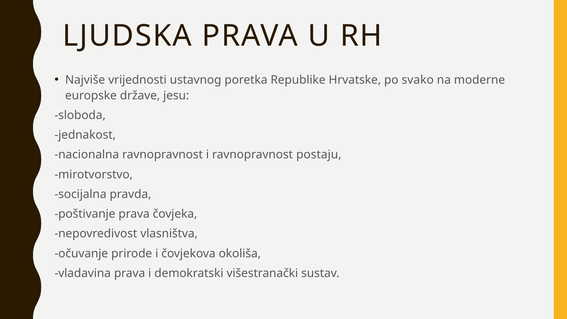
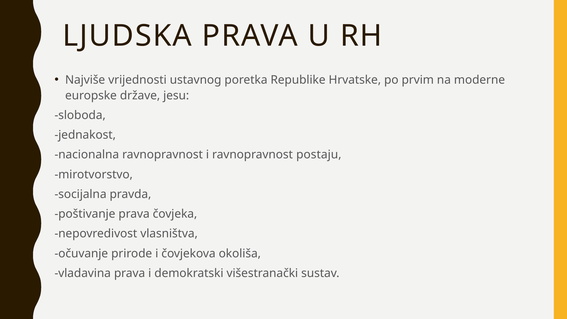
svako: svako -> prvim
